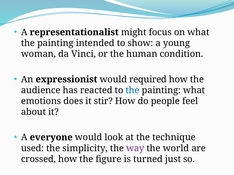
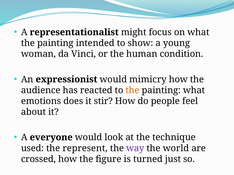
required: required -> mimicry
the at (133, 90) colour: blue -> orange
simplicity: simplicity -> represent
